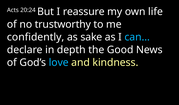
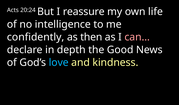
trustworthy: trustworthy -> intelligence
sake: sake -> then
can… colour: light blue -> pink
